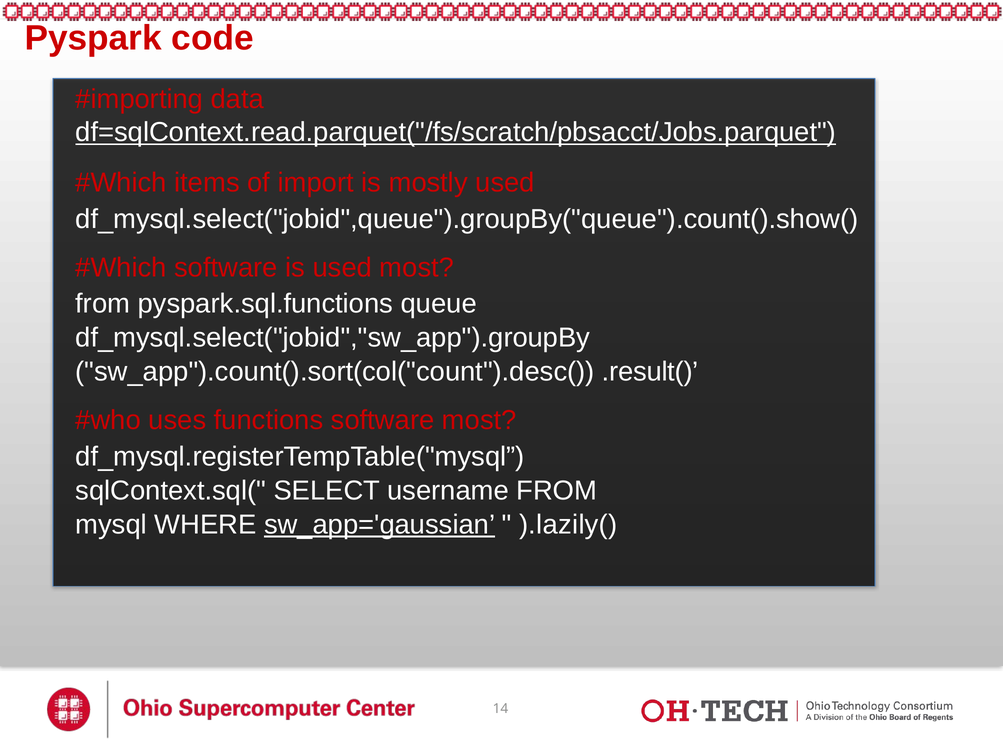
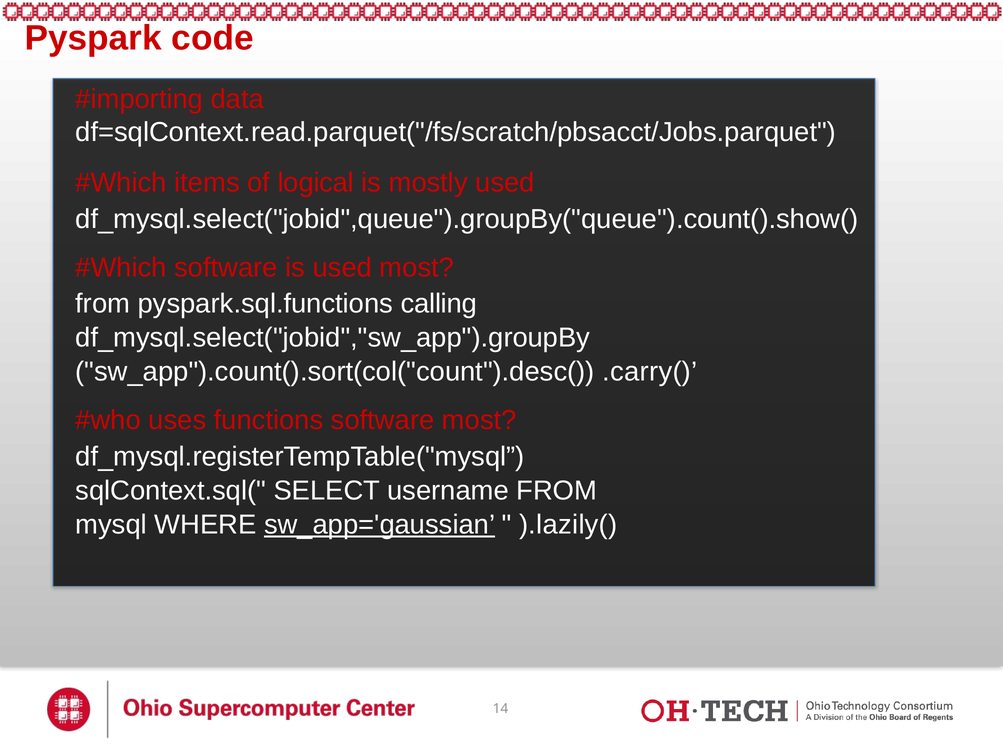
df=sqlContext.read.parquet("/fs/scratch/pbsacct/Jobs.parquet underline: present -> none
import: import -> logical
queue: queue -> calling
.result(: .result( -> .carry(
